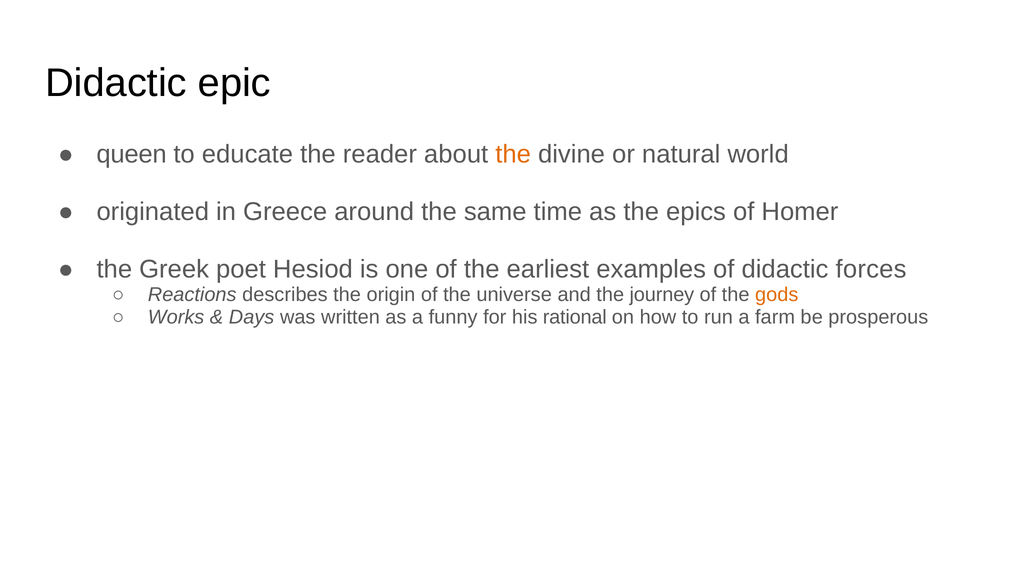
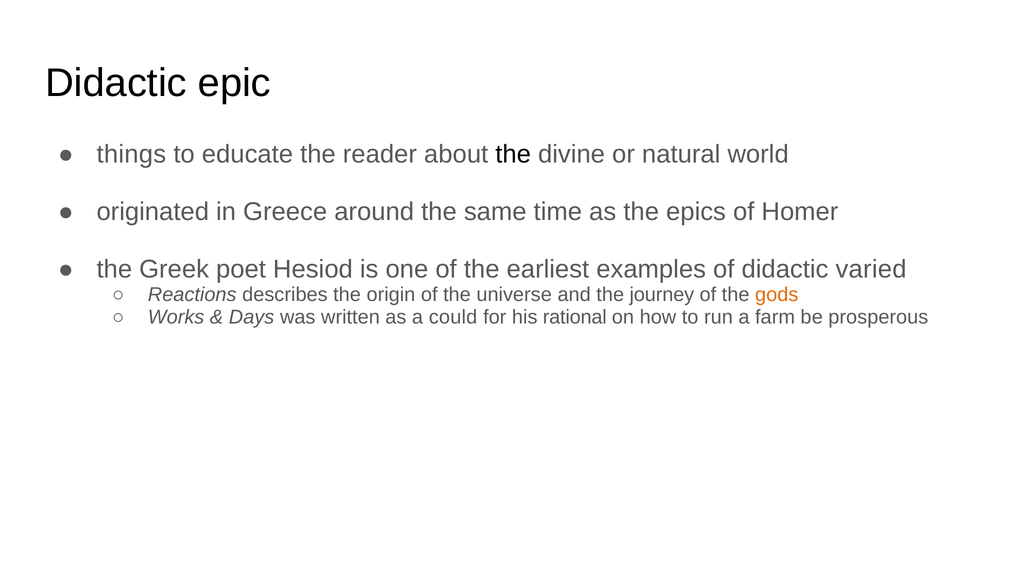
queen: queen -> things
the at (513, 154) colour: orange -> black
forces: forces -> varied
funny: funny -> could
